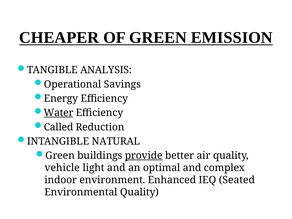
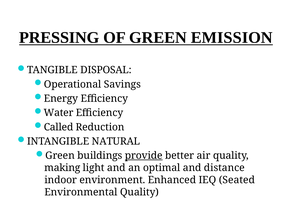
CHEAPER: CHEAPER -> PRESSING
ANALYSIS: ANALYSIS -> DISPOSAL
Water underline: present -> none
vehicle: vehicle -> making
complex: complex -> distance
